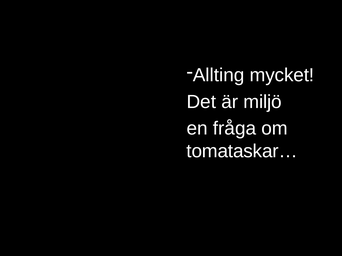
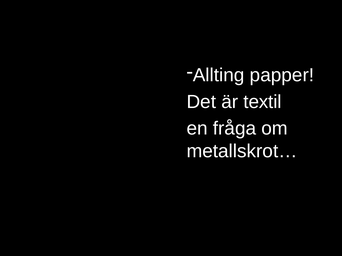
mycket: mycket -> papper
miljö: miljö -> textil
tomataskar…: tomataskar… -> metallskrot…
